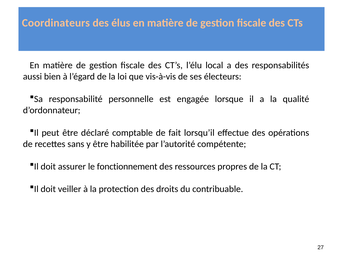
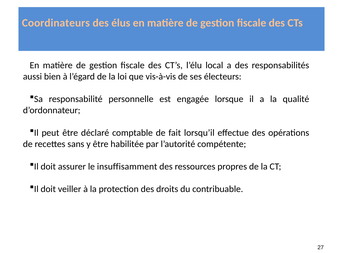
fonctionnement: fonctionnement -> insuffisamment
